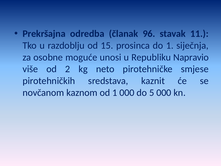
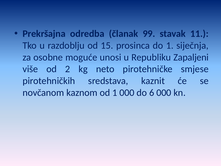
96: 96 -> 99
Napravio: Napravio -> Zapaljeni
5: 5 -> 6
